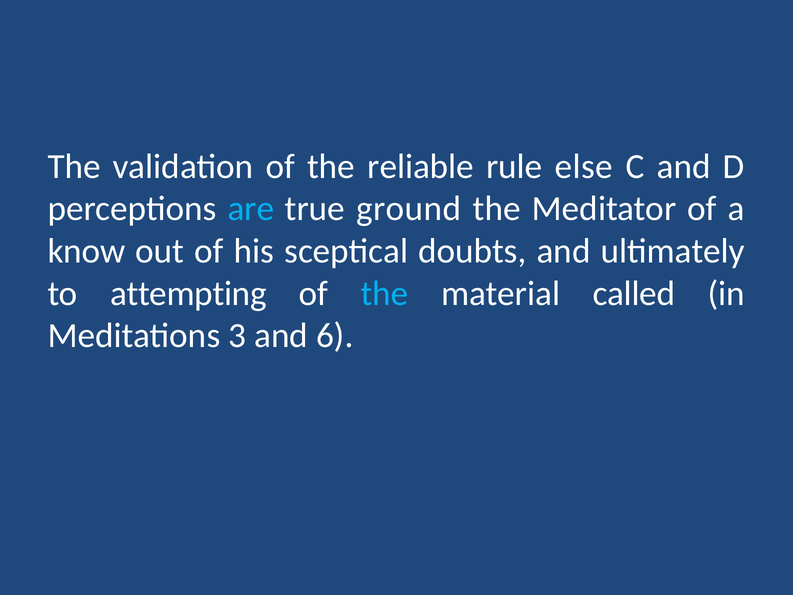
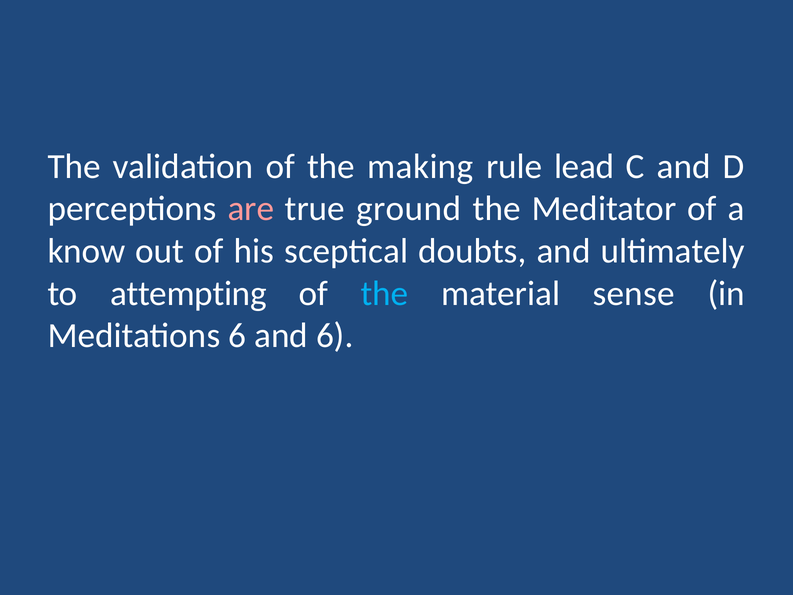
reliable: reliable -> making
else: else -> lead
are colour: light blue -> pink
called: called -> sense
Meditations 3: 3 -> 6
